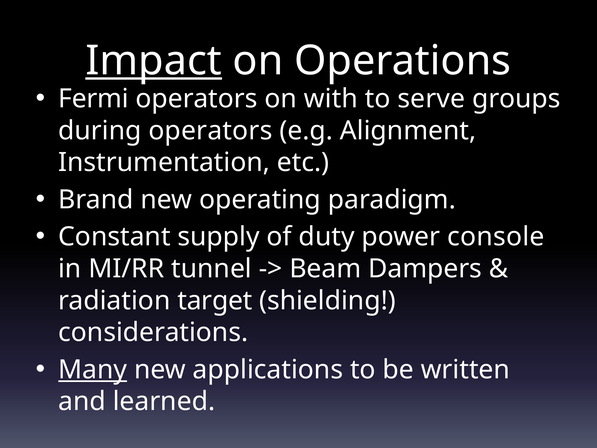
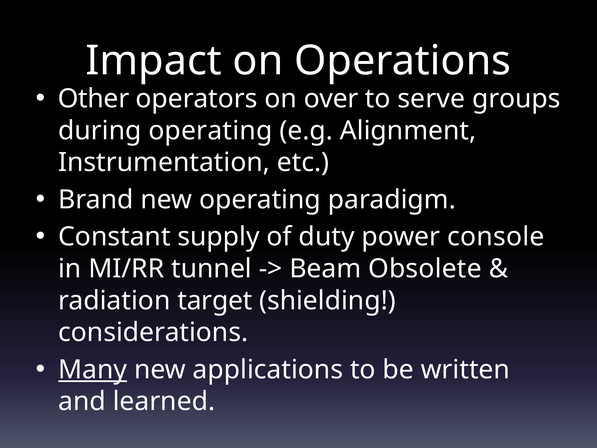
Impact underline: present -> none
Fermi: Fermi -> Other
with: with -> over
during operators: operators -> operating
Dampers: Dampers -> Obsolete
